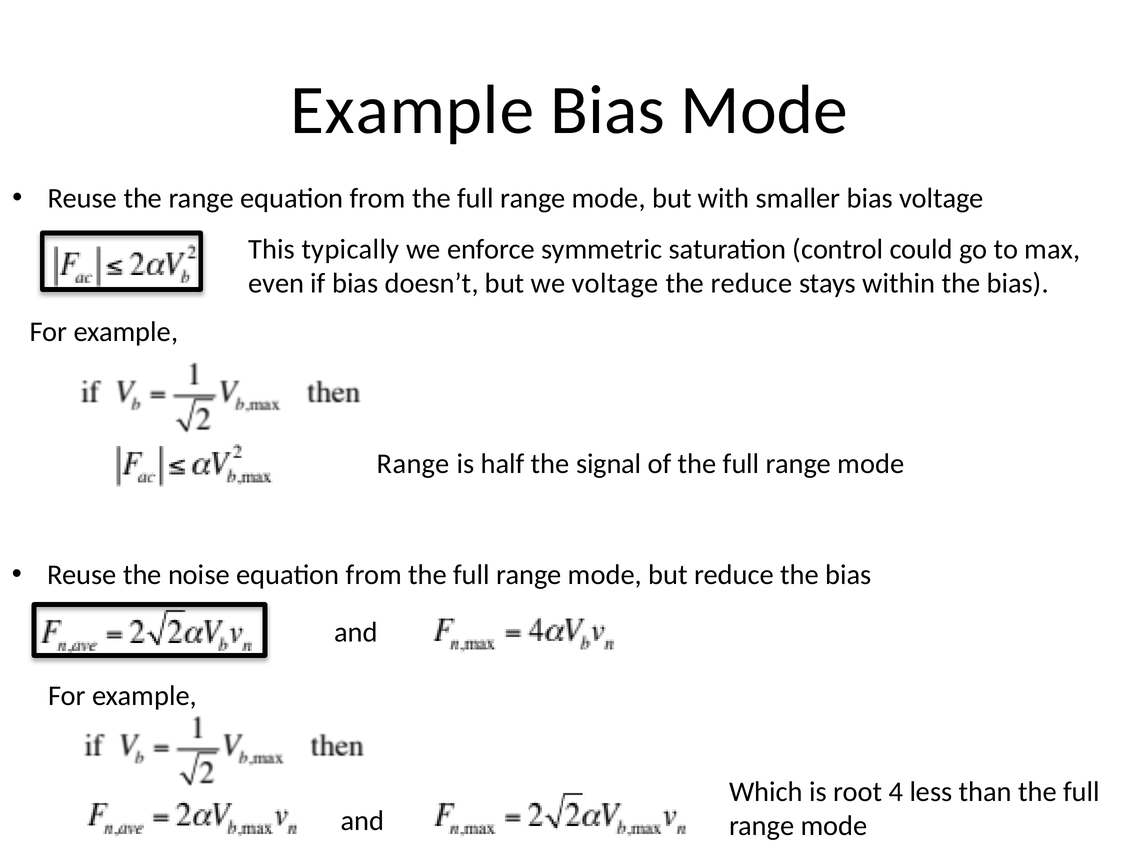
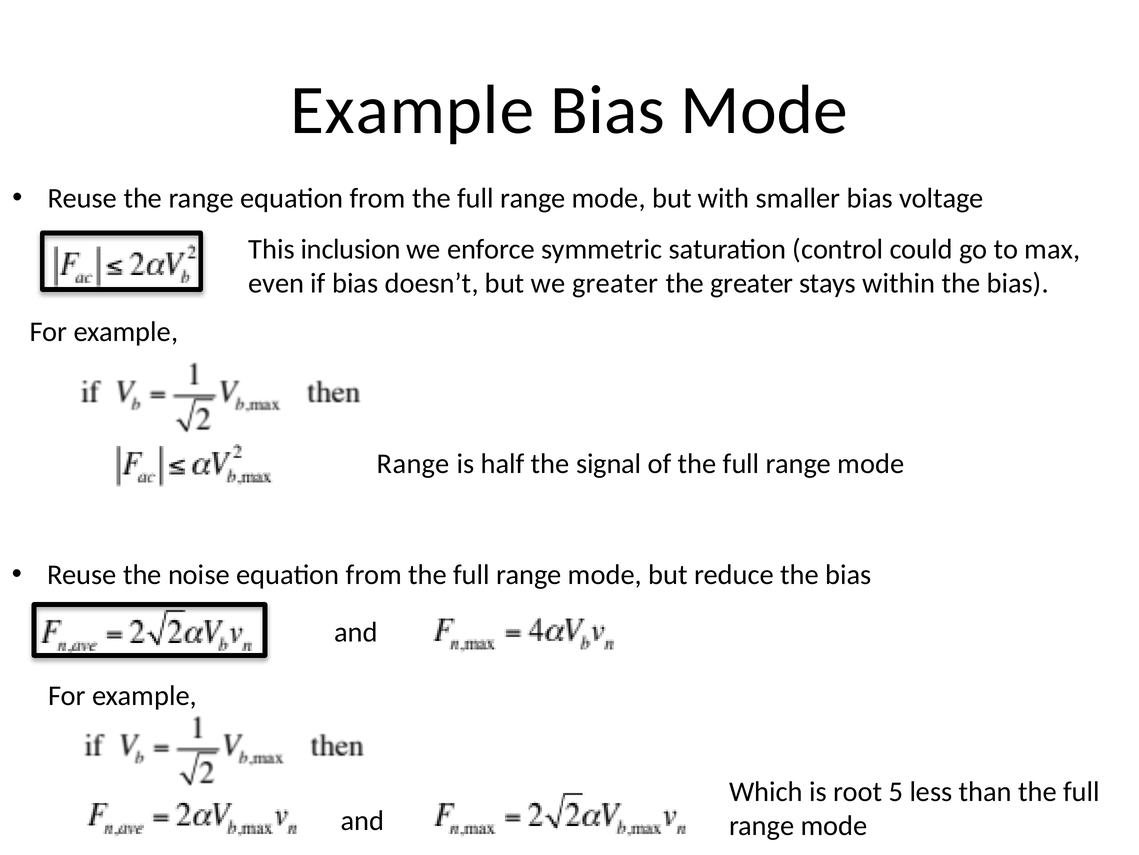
typically: typically -> inclusion
we voltage: voltage -> greater
the reduce: reduce -> greater
4: 4 -> 5
